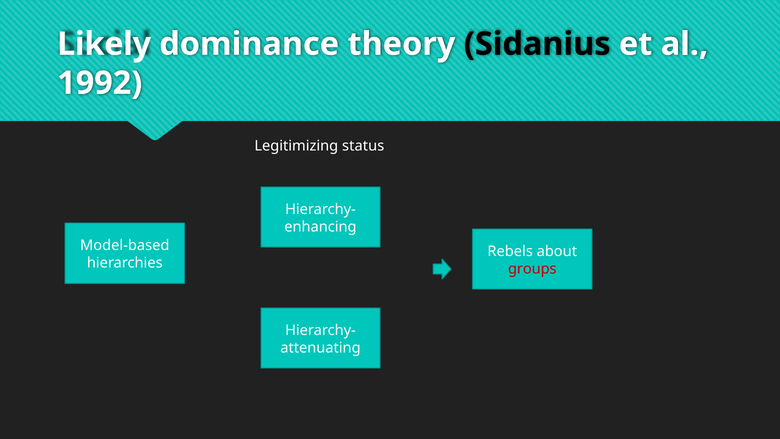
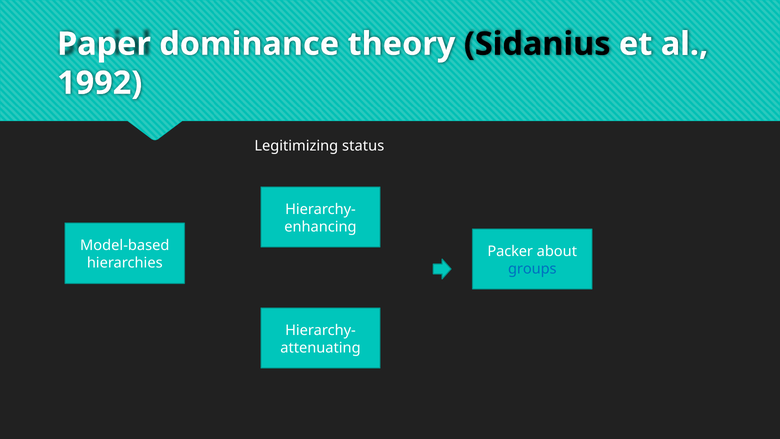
Likely: Likely -> Paper
Rebels: Rebels -> Packer
groups colour: red -> blue
